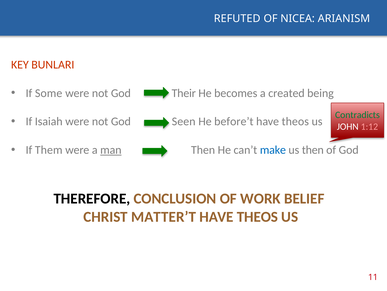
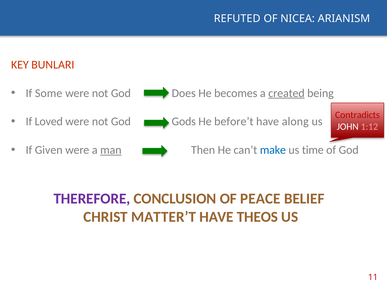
Their: Their -> Does
created underline: none -> present
Contradicts colour: green -> red
Isaiah: Isaiah -> Loved
Seen: Seen -> Gods
theos at (295, 121): theos -> along
Them: Them -> Given
us then: then -> time
THEREFORE colour: black -> purple
WORK: WORK -> PEACE
